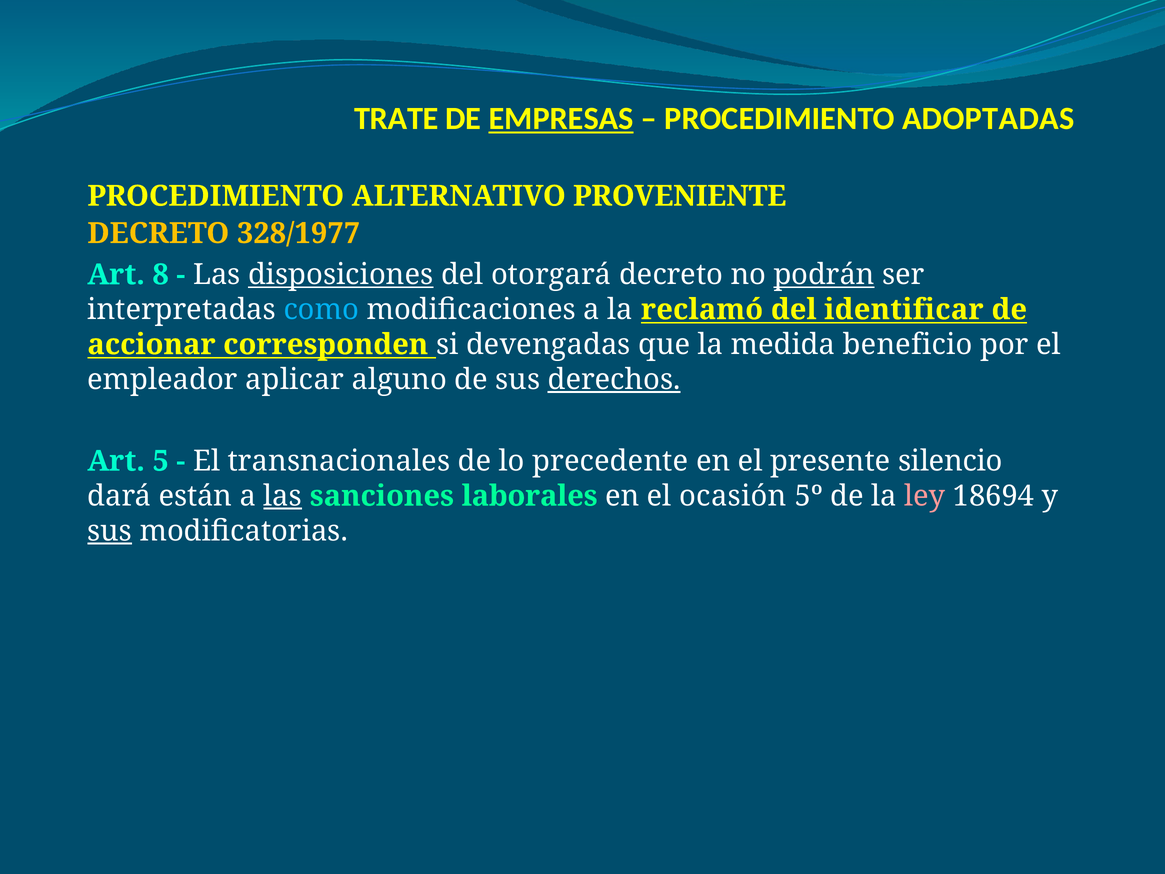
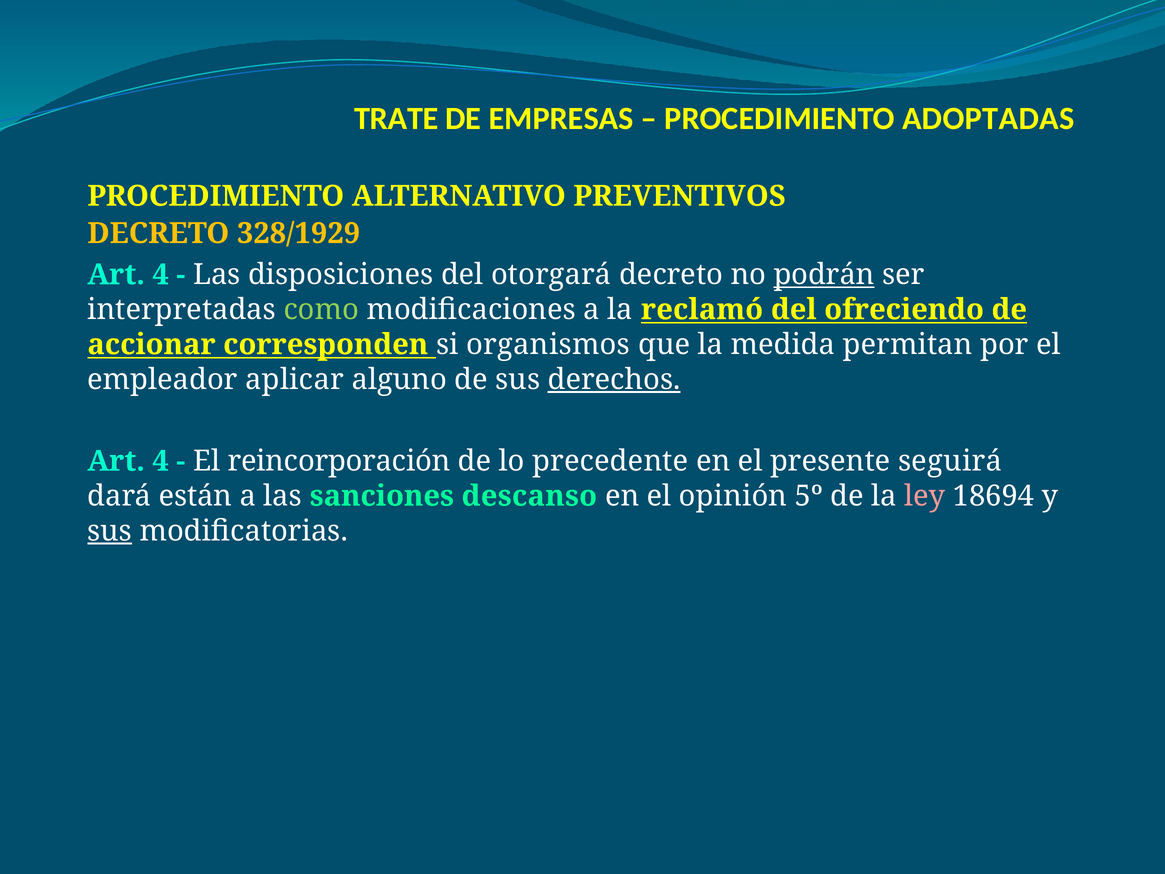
EMPRESAS underline: present -> none
PROVENIENTE: PROVENIENTE -> PREVENTIVOS
328/1977: 328/1977 -> 328/1929
8 at (161, 275): 8 -> 4
disposiciones underline: present -> none
como colour: light blue -> light green
identificar: identificar -> ofreciendo
devengadas: devengadas -> organismos
beneficio: beneficio -> permitan
5 at (161, 461): 5 -> 4
transnacionales: transnacionales -> reincorporación
silencio: silencio -> seguirá
las at (283, 496) underline: present -> none
laborales: laborales -> descanso
ocasión: ocasión -> opinión
